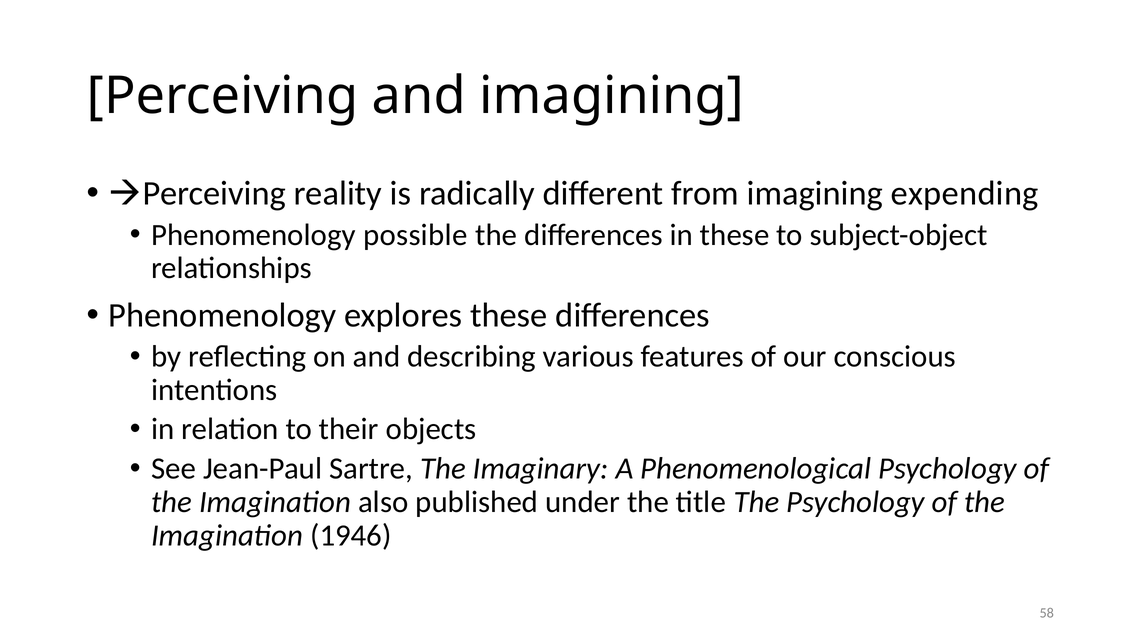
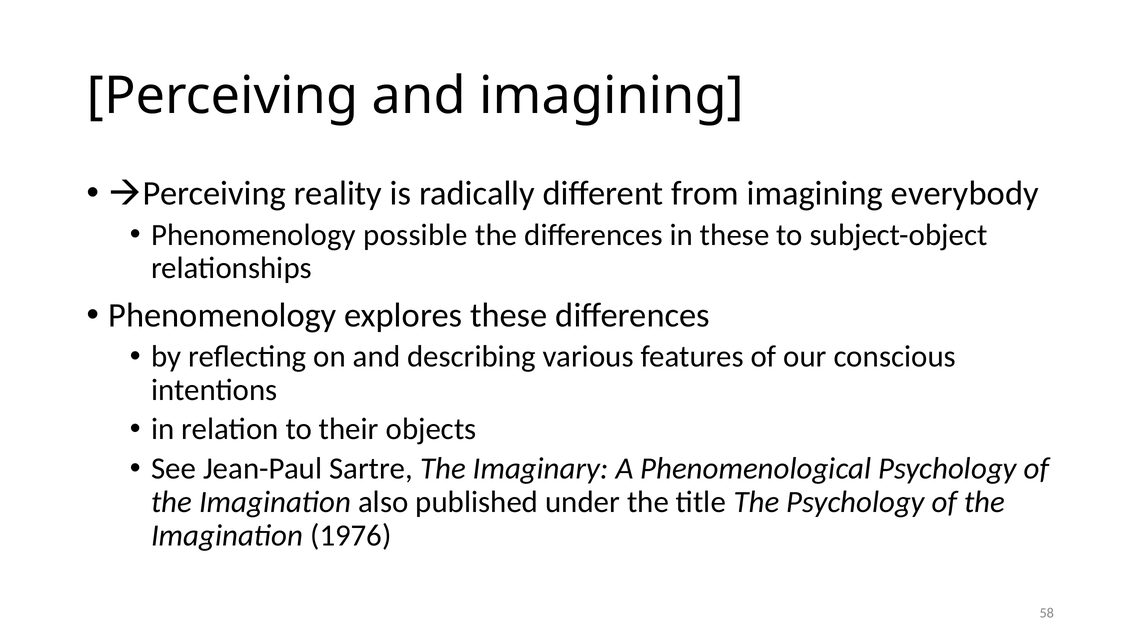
expending: expending -> everybody
1946: 1946 -> 1976
